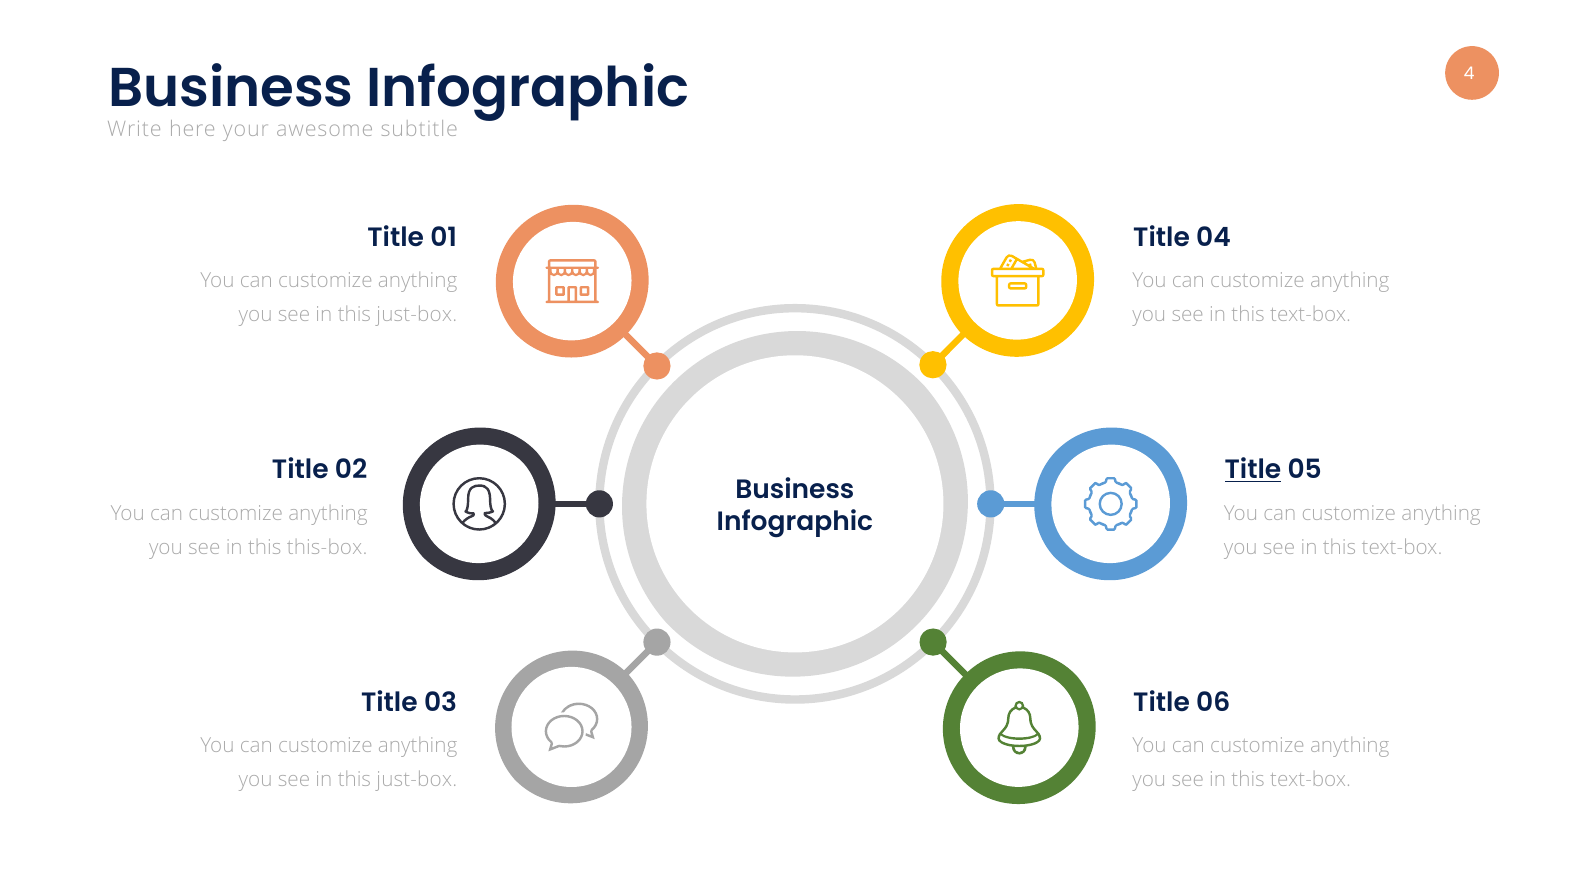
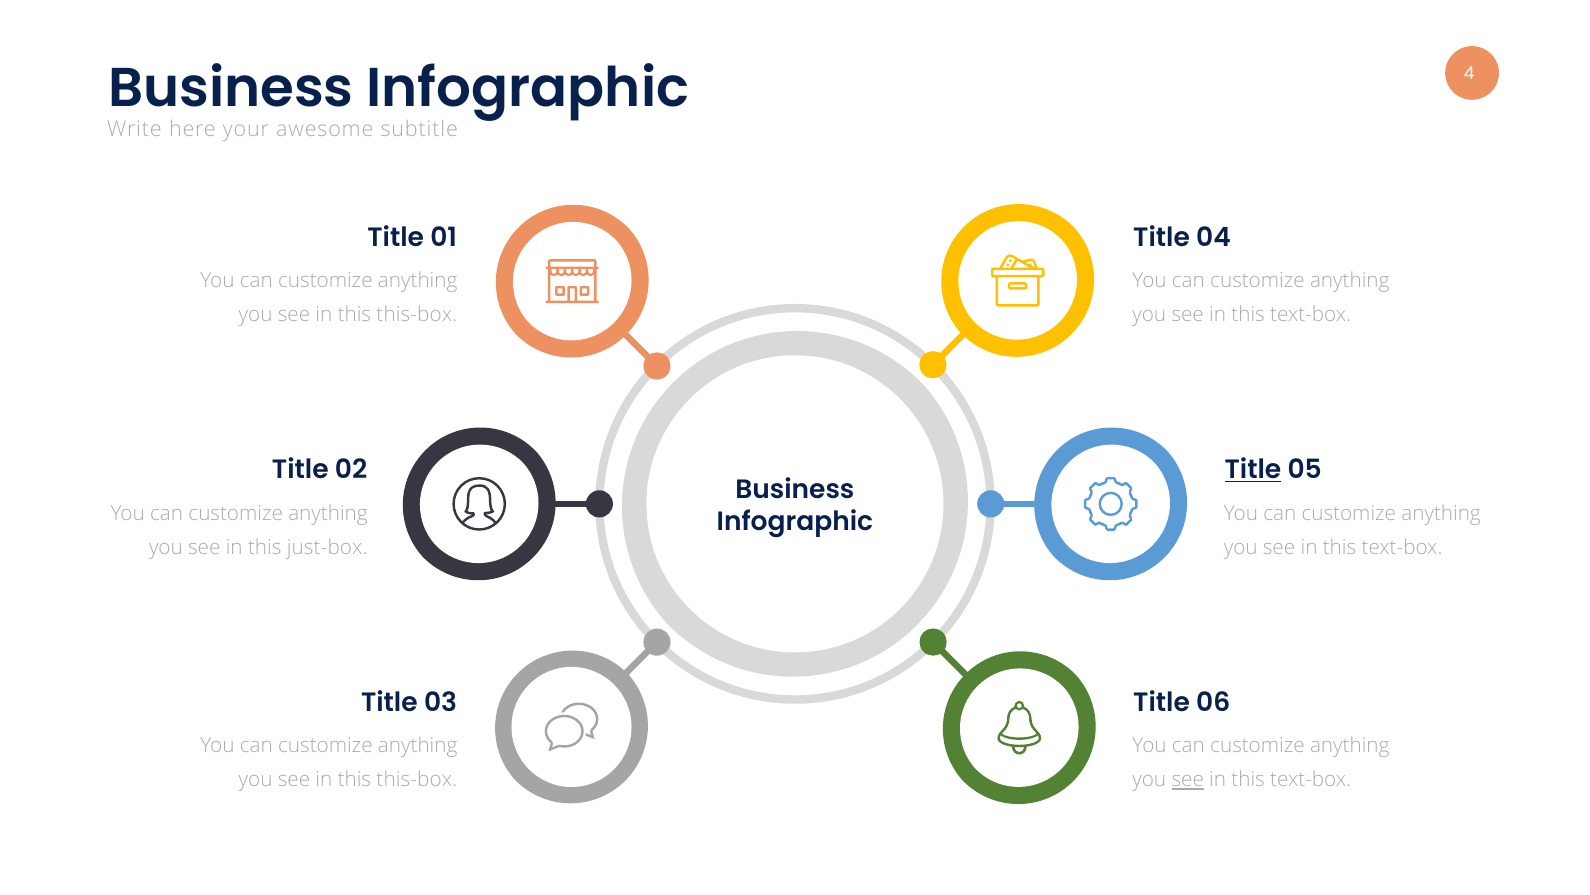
just-box at (417, 314): just-box -> this-box
this-box: this-box -> just-box
just-box at (417, 780): just-box -> this-box
see at (1188, 780) underline: none -> present
